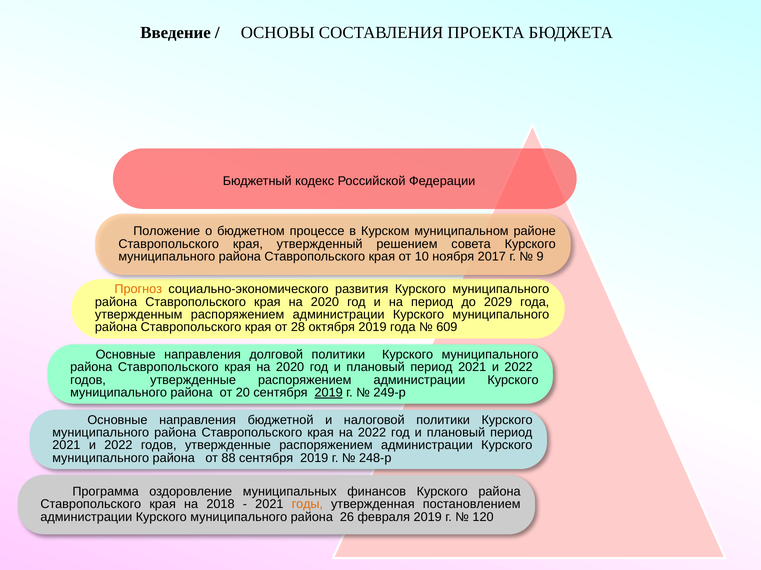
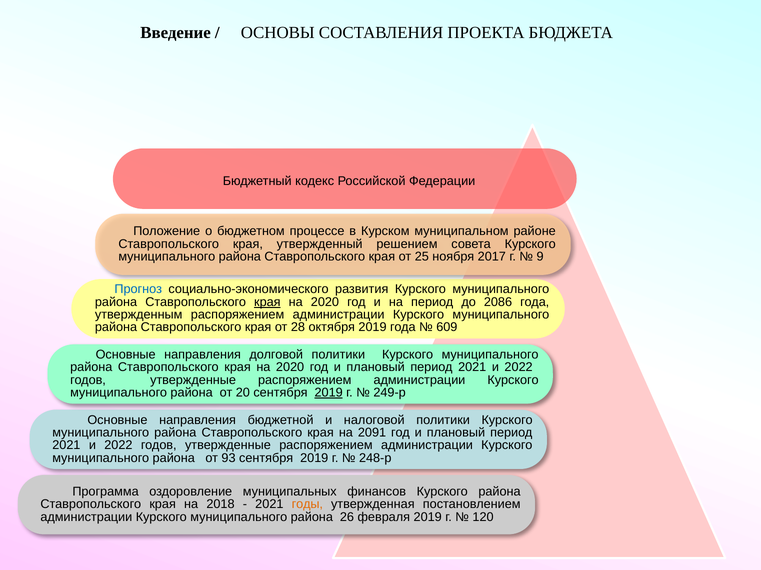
10: 10 -> 25
Прогноз colour: orange -> blue
края at (267, 302) underline: none -> present
2029: 2029 -> 2086
на 2022: 2022 -> 2091
88: 88 -> 93
